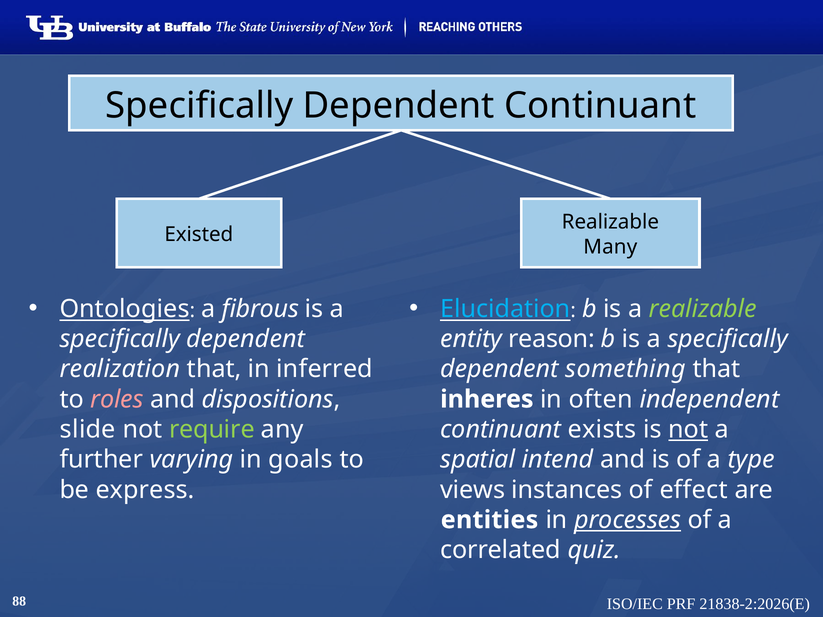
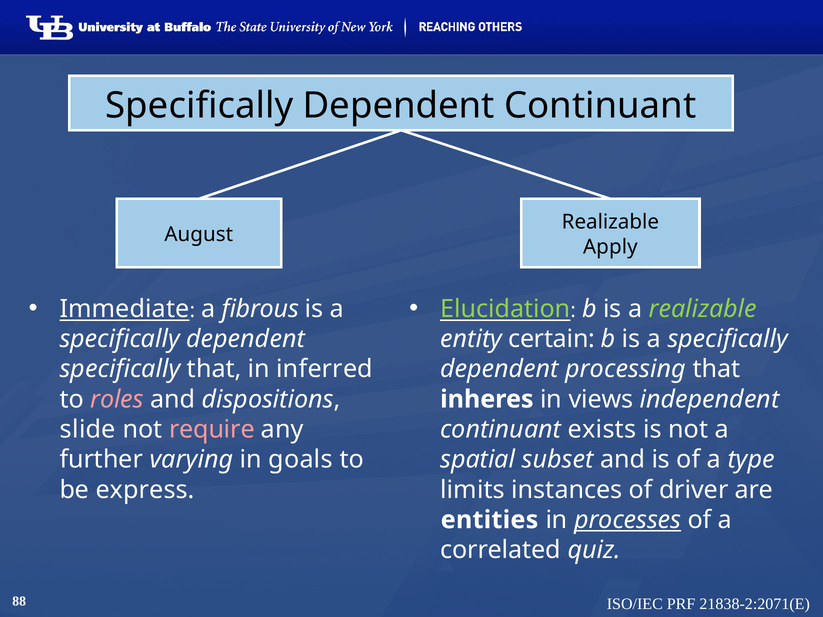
Existed: Existed -> August
Many: Many -> Apply
Ontologies: Ontologies -> Immediate
Elucidation colour: light blue -> light green
reason: reason -> certain
realization at (120, 369): realization -> specifically
something: something -> processing
often: often -> views
require colour: light green -> pink
not at (688, 430) underline: present -> none
intend: intend -> subset
views: views -> limits
effect: effect -> driver
21838-2:2026(E: 21838-2:2026(E -> 21838-2:2071(E
